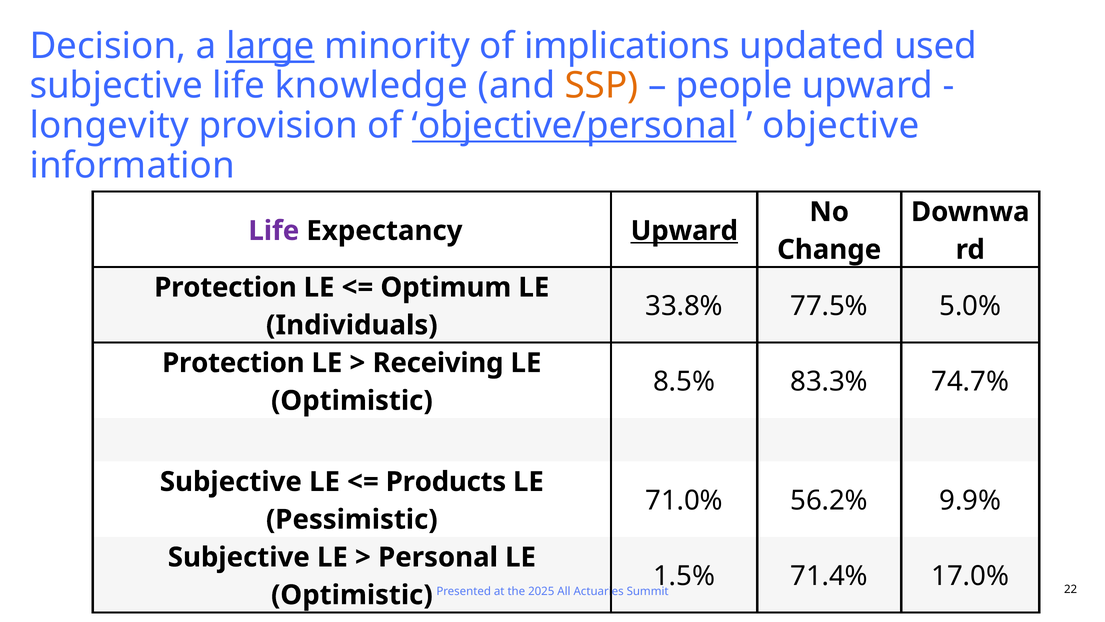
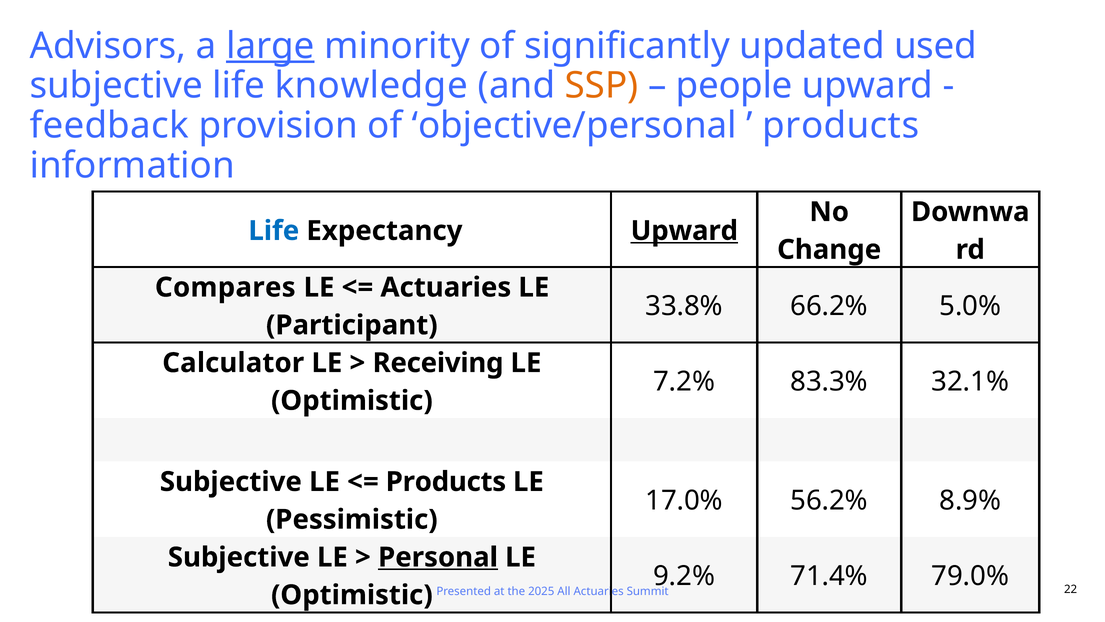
Decision: Decision -> Advisors
implications: implications -> significantly
longevity: longevity -> feedback
objective/personal underline: present -> none
objective at (841, 125): objective -> products
Life at (274, 231) colour: purple -> blue
Protection at (226, 287): Protection -> Compares
Optimum at (446, 287): Optimum -> Actuaries
77.5%: 77.5% -> 66.2%
Individuals: Individuals -> Participant
Protection at (233, 363): Protection -> Calculator
8.5%: 8.5% -> 7.2%
74.7%: 74.7% -> 32.1%
71.0%: 71.0% -> 17.0%
9.9%: 9.9% -> 8.9%
Personal underline: none -> present
1.5%: 1.5% -> 9.2%
17.0%: 17.0% -> 79.0%
